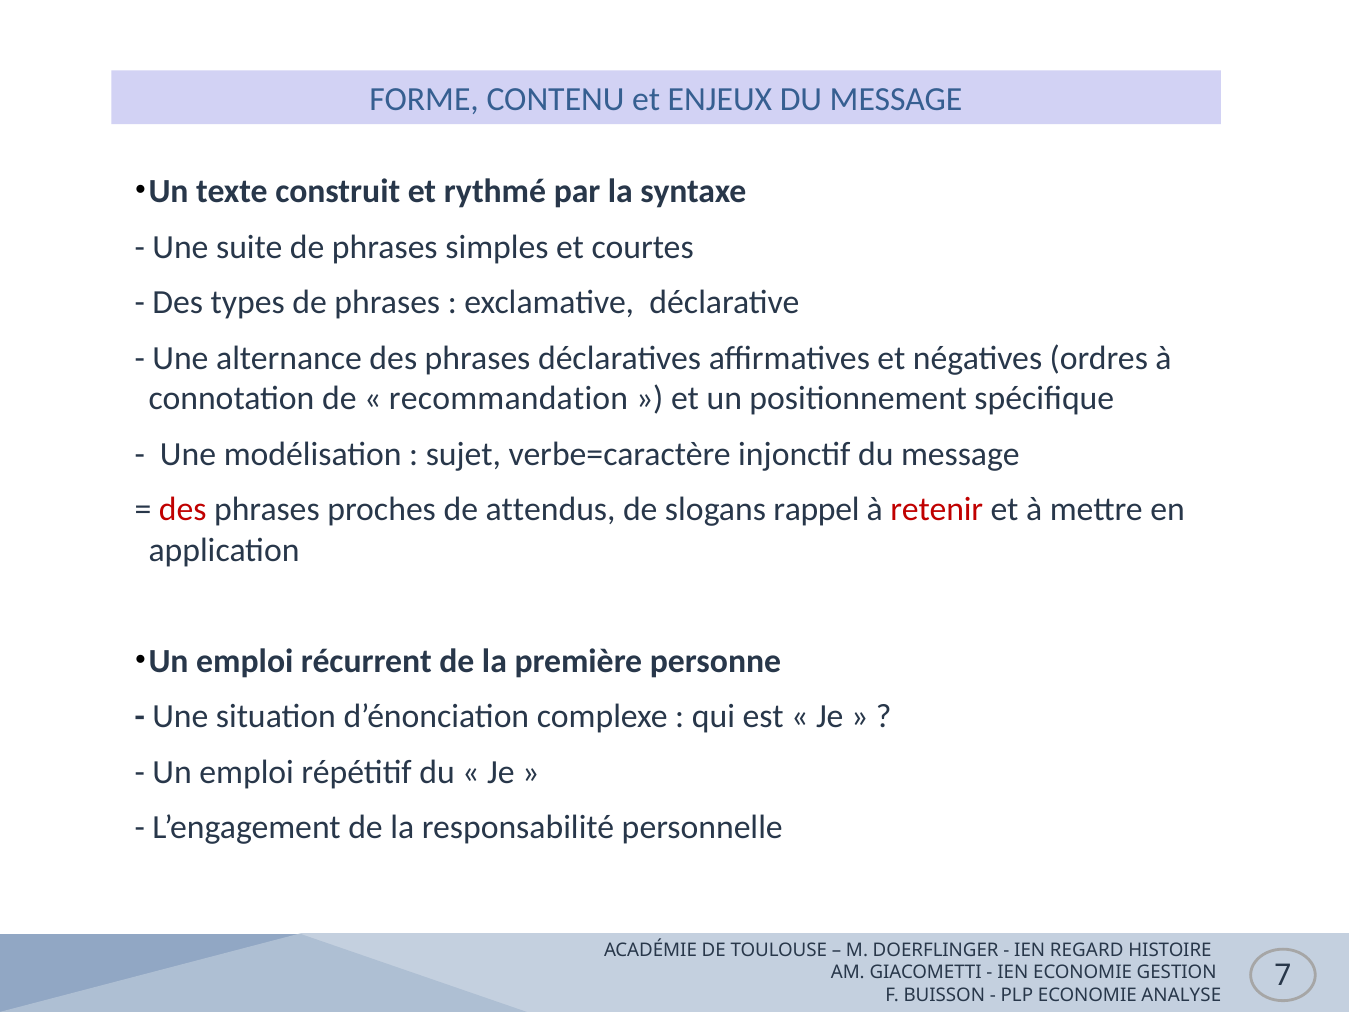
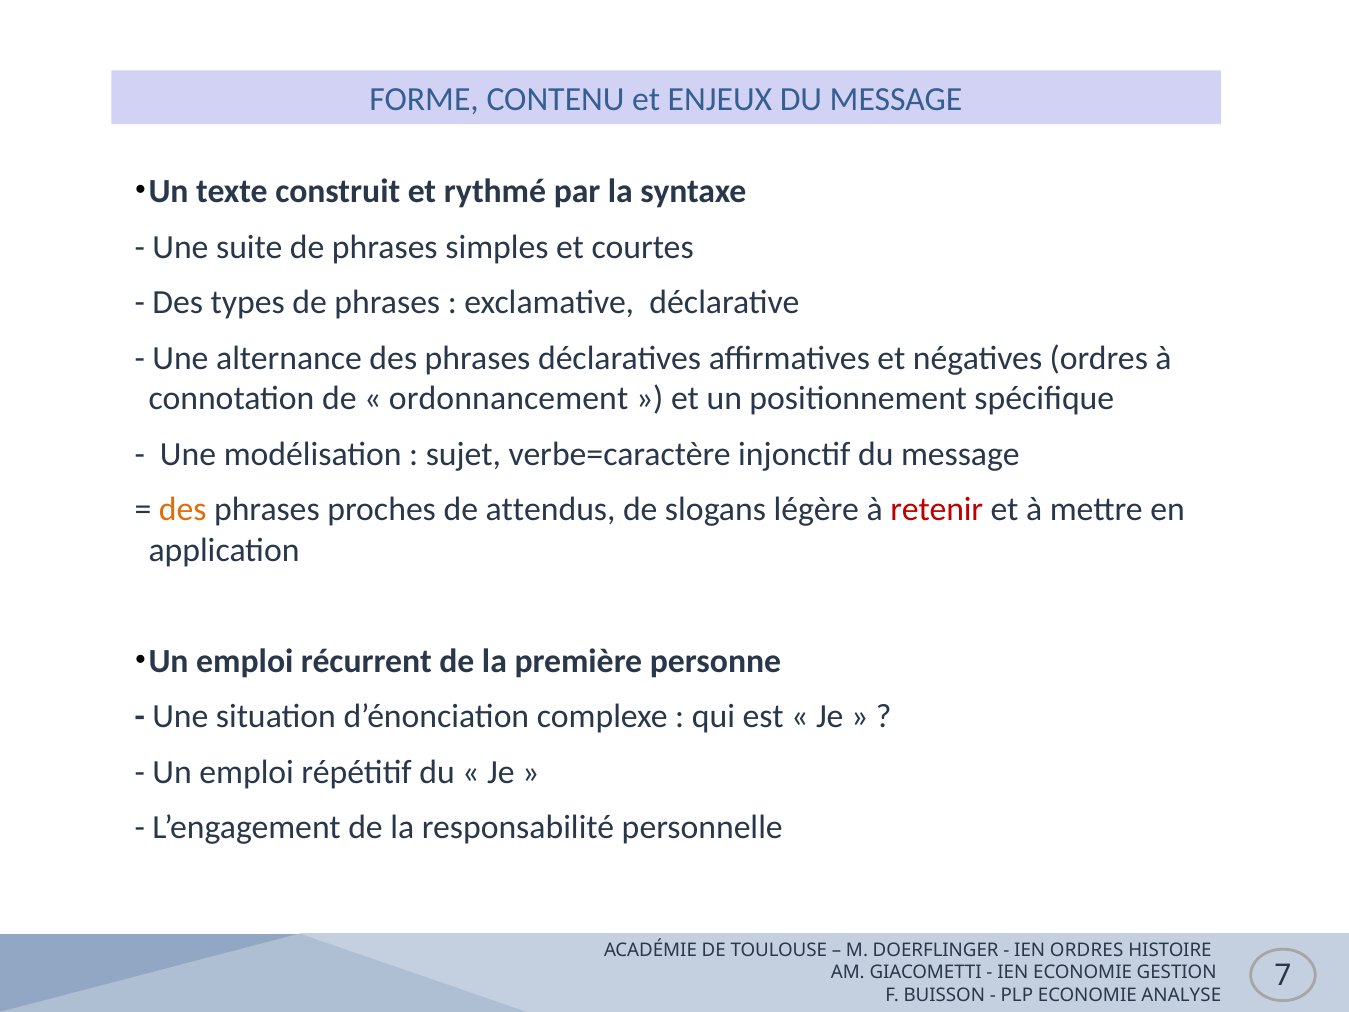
recommandation: recommandation -> ordonnancement
des at (183, 510) colour: red -> orange
rappel: rappel -> légère
IEN REGARD: REGARD -> ORDRES
